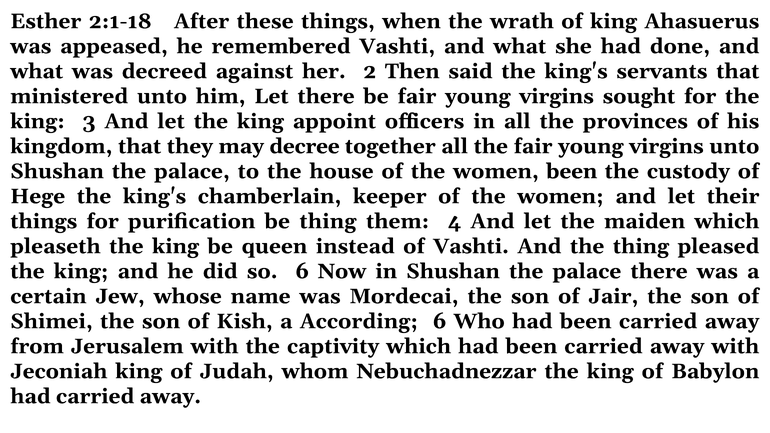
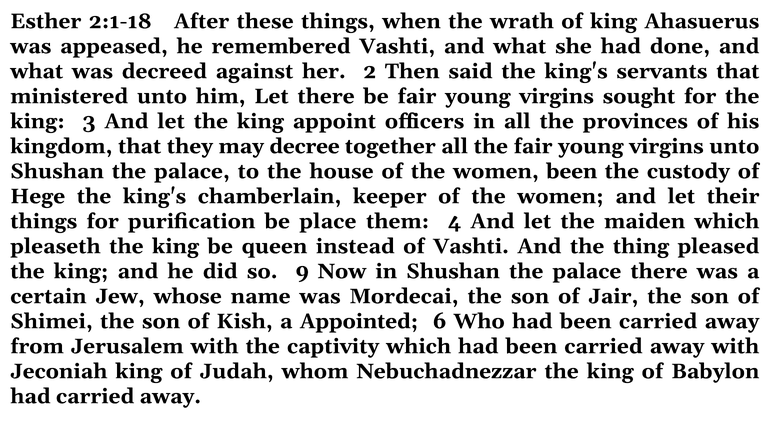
be thing: thing -> place
so 6: 6 -> 9
According: According -> Appointed
